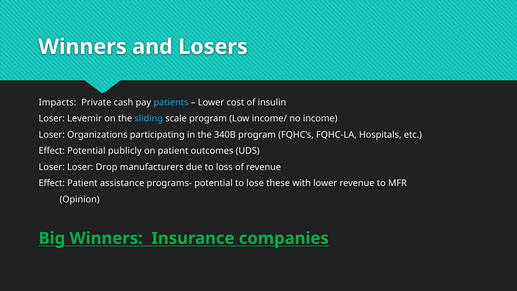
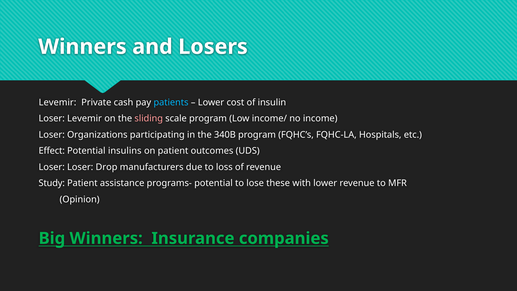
Impacts at (58, 102): Impacts -> Levemir
sliding colour: light blue -> pink
publicly: publicly -> insulins
Effect at (52, 183): Effect -> Study
